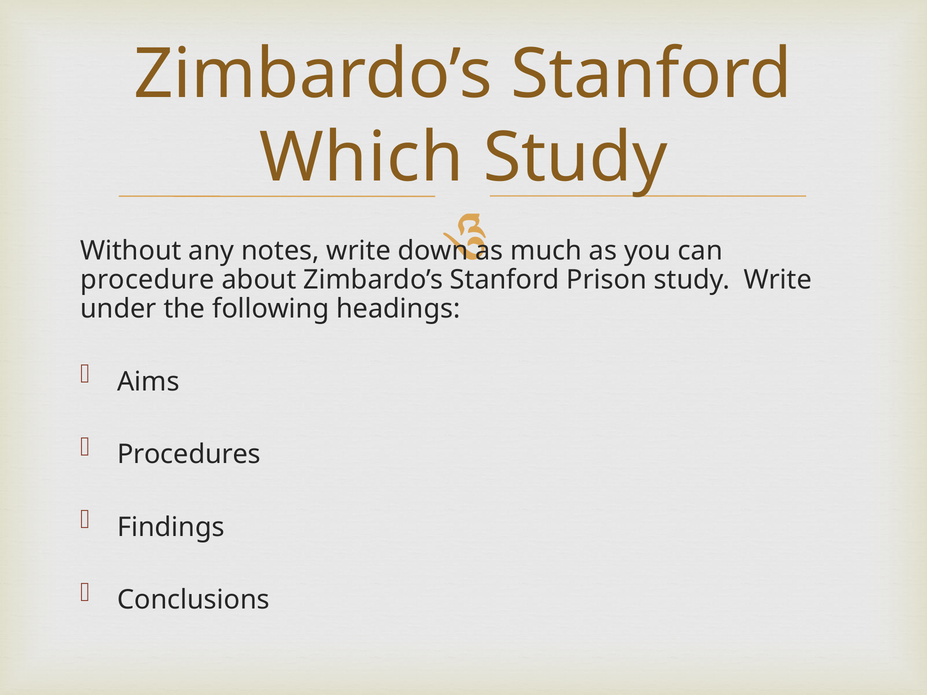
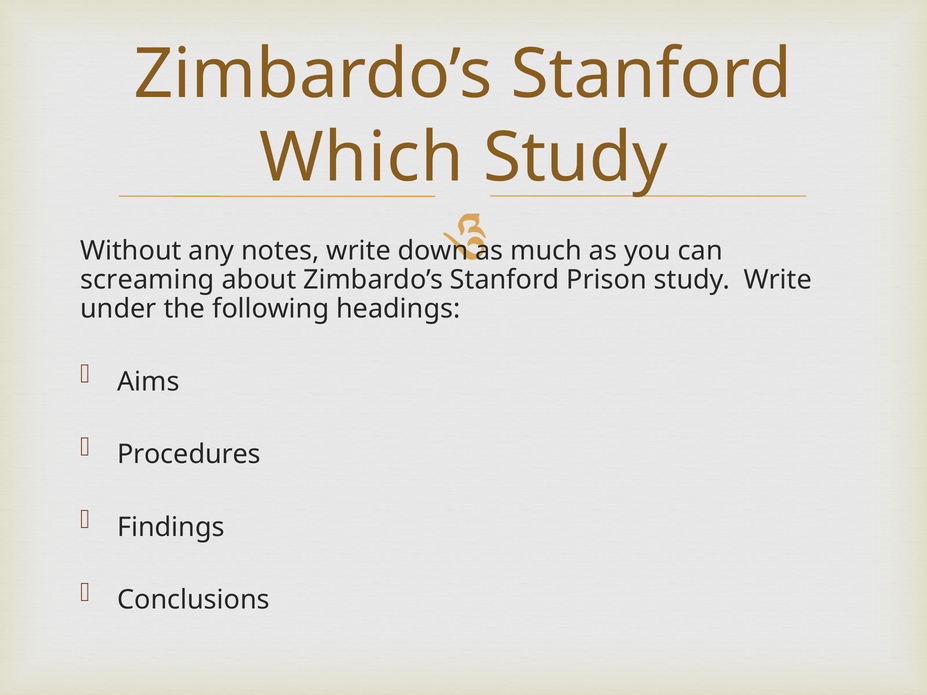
procedure: procedure -> screaming
